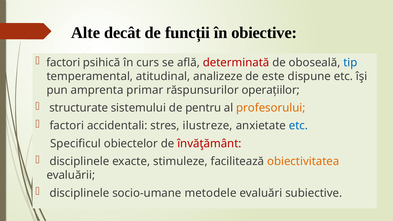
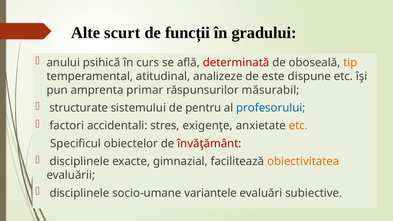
decât: decât -> scurt
obiective: obiective -> gradului
factori at (63, 62): factori -> anului
tip colour: blue -> orange
operațiilor: operațiilor -> măsurabil
profesorului colour: orange -> blue
ilustreze: ilustreze -> exigenţe
etc at (298, 126) colour: blue -> orange
stimuleze: stimuleze -> gimnazial
metodele: metodele -> variantele
